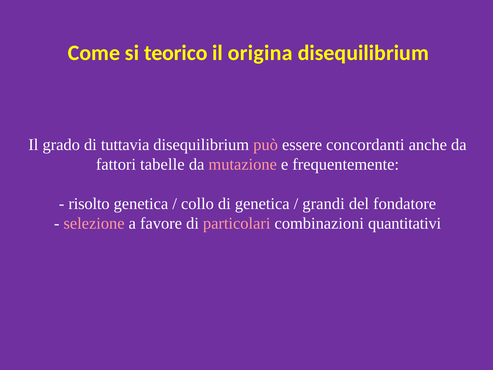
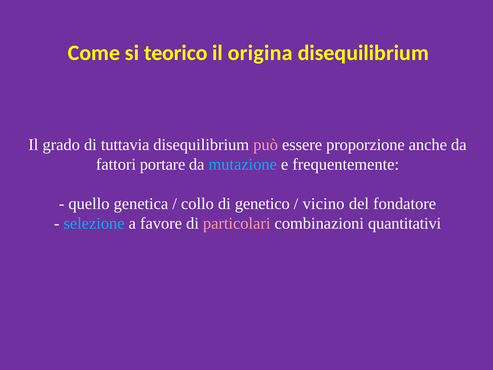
concordanti: concordanti -> proporzione
tabelle: tabelle -> portare
mutazione colour: pink -> light blue
risolto: risolto -> quello
di genetica: genetica -> genetico
grandi: grandi -> vicino
selezione colour: pink -> light blue
